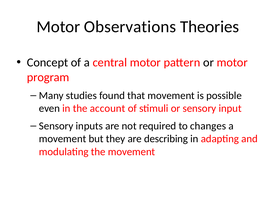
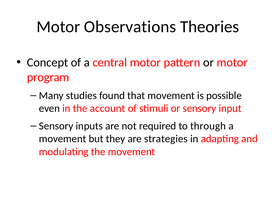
changes: changes -> through
describing: describing -> strategies
